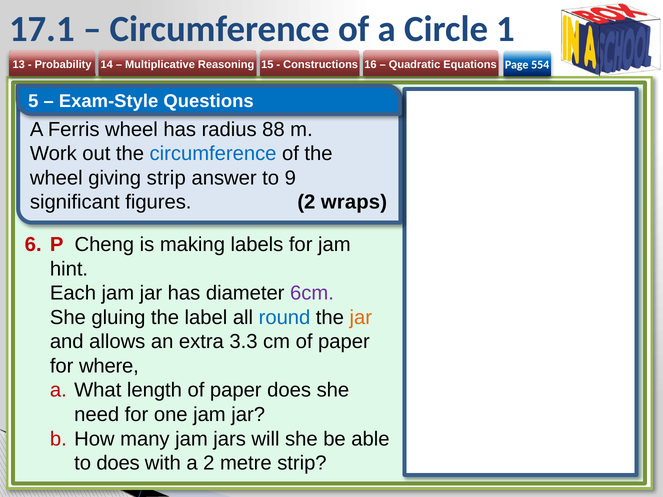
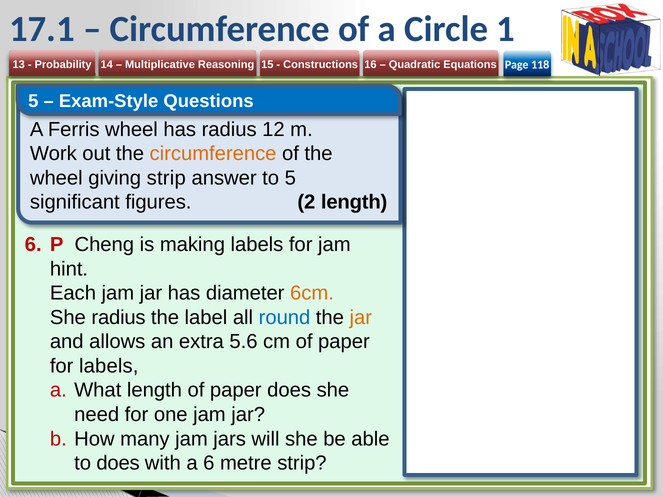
554: 554 -> 118
88: 88 -> 12
circumference at (213, 154) colour: blue -> orange
to 9: 9 -> 5
2 wraps: wraps -> length
6cm colour: purple -> orange
She gluing: gluing -> radius
3.3: 3.3 -> 5.6
for where: where -> labels
a 2: 2 -> 6
